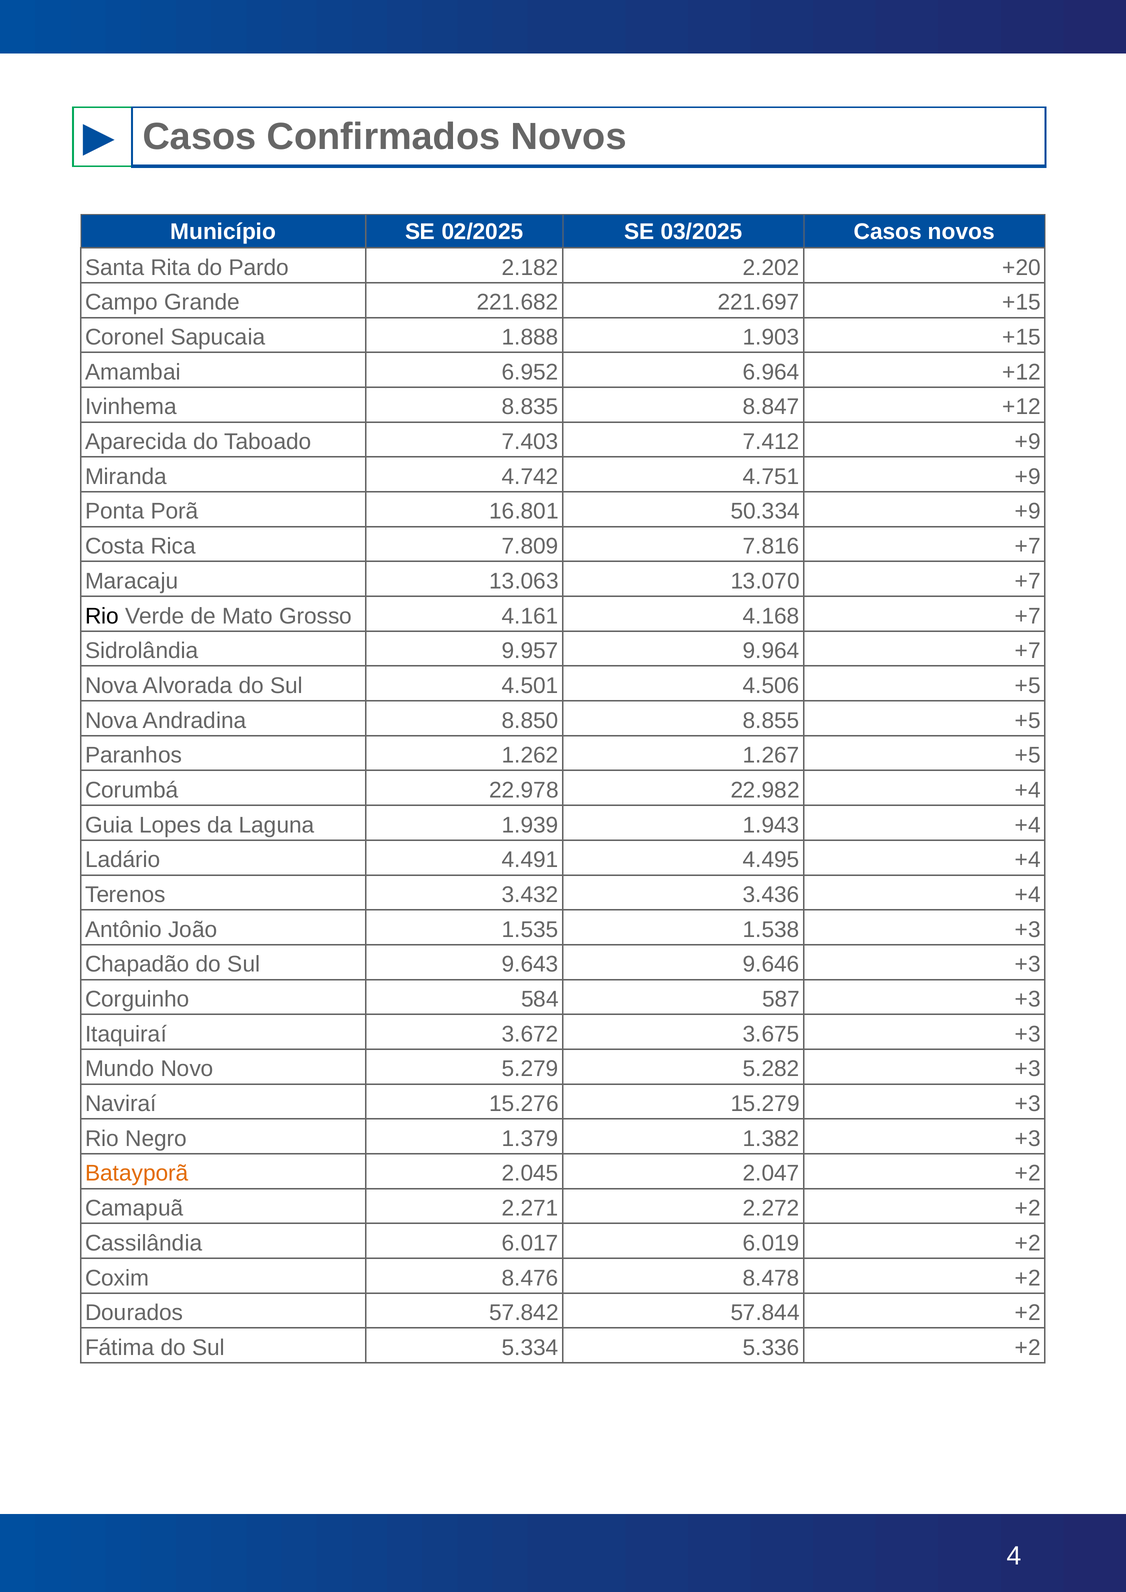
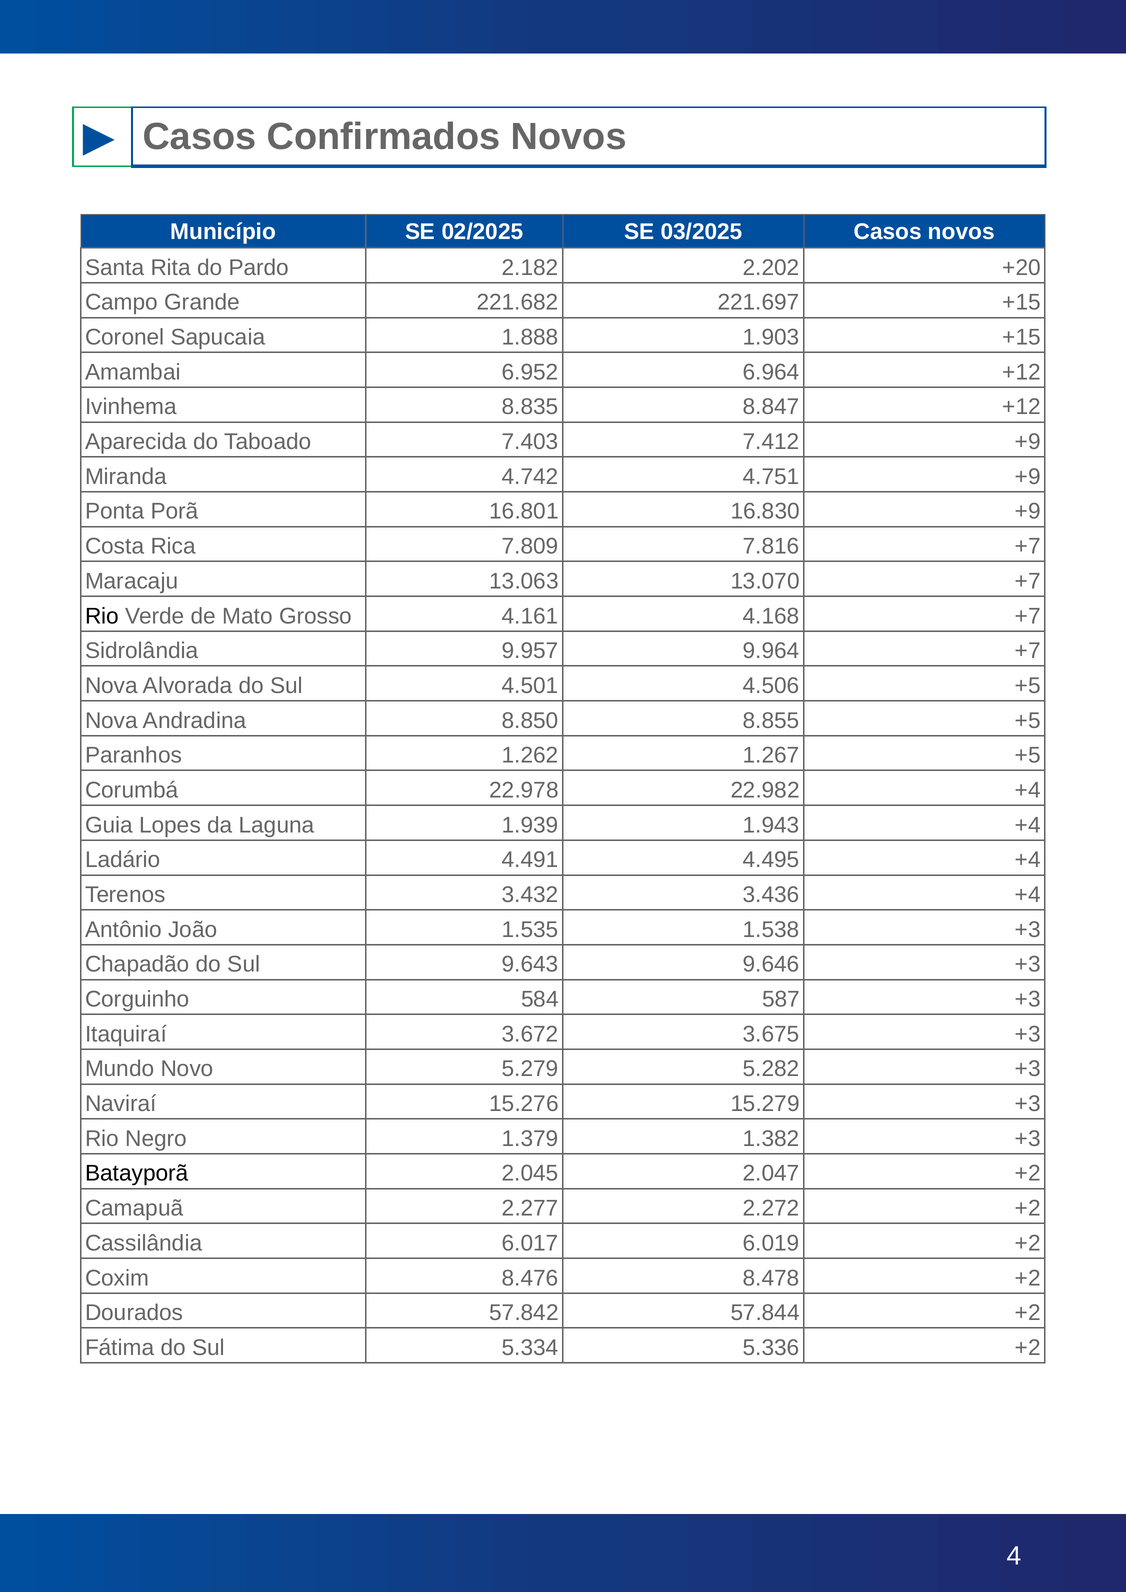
50.334: 50.334 -> 16.830
Batayporã colour: orange -> black
2.271: 2.271 -> 2.277
